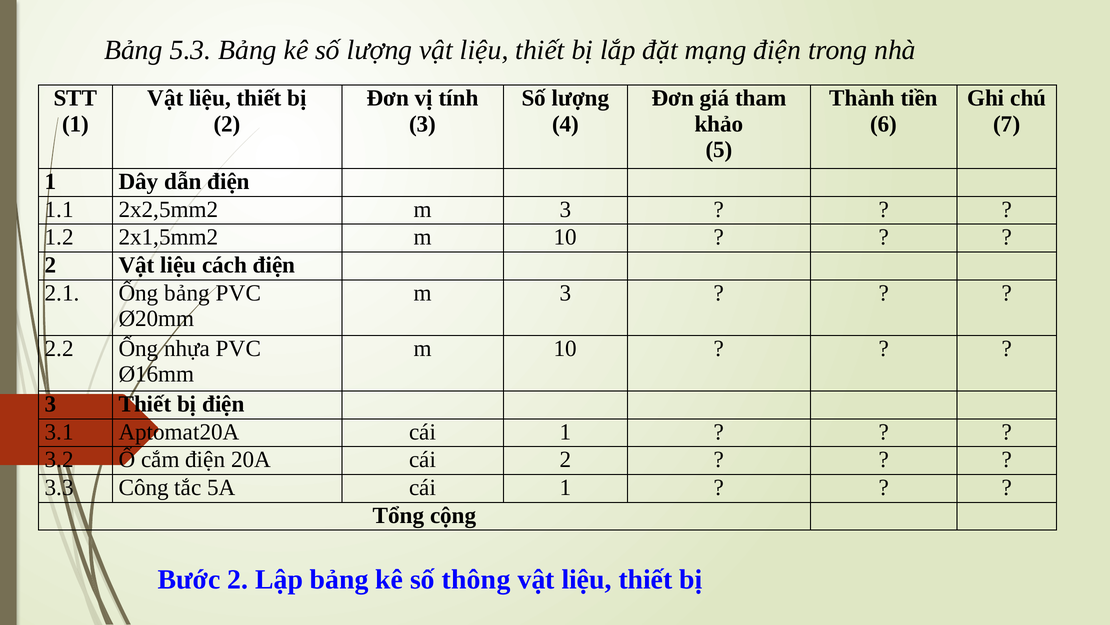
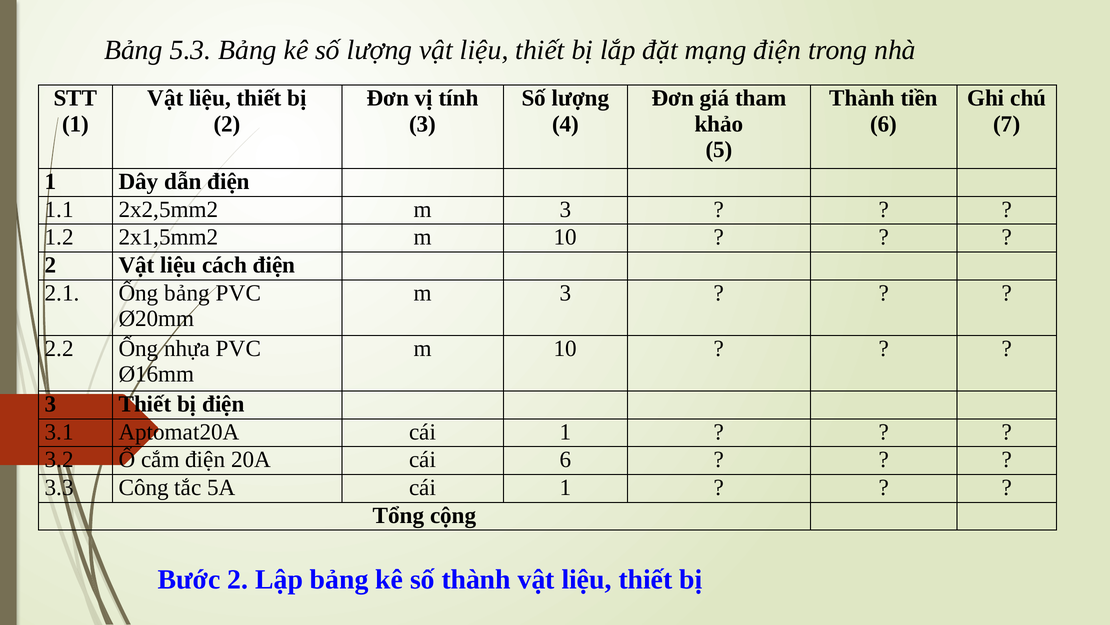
cái 2: 2 -> 6
số thông: thông -> thành
